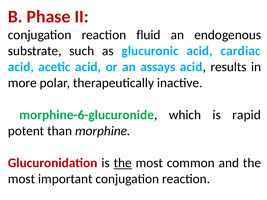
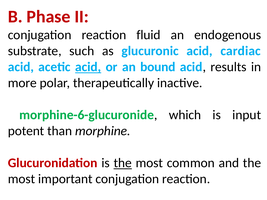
acid at (88, 67) underline: none -> present
assays: assays -> bound
rapid: rapid -> input
